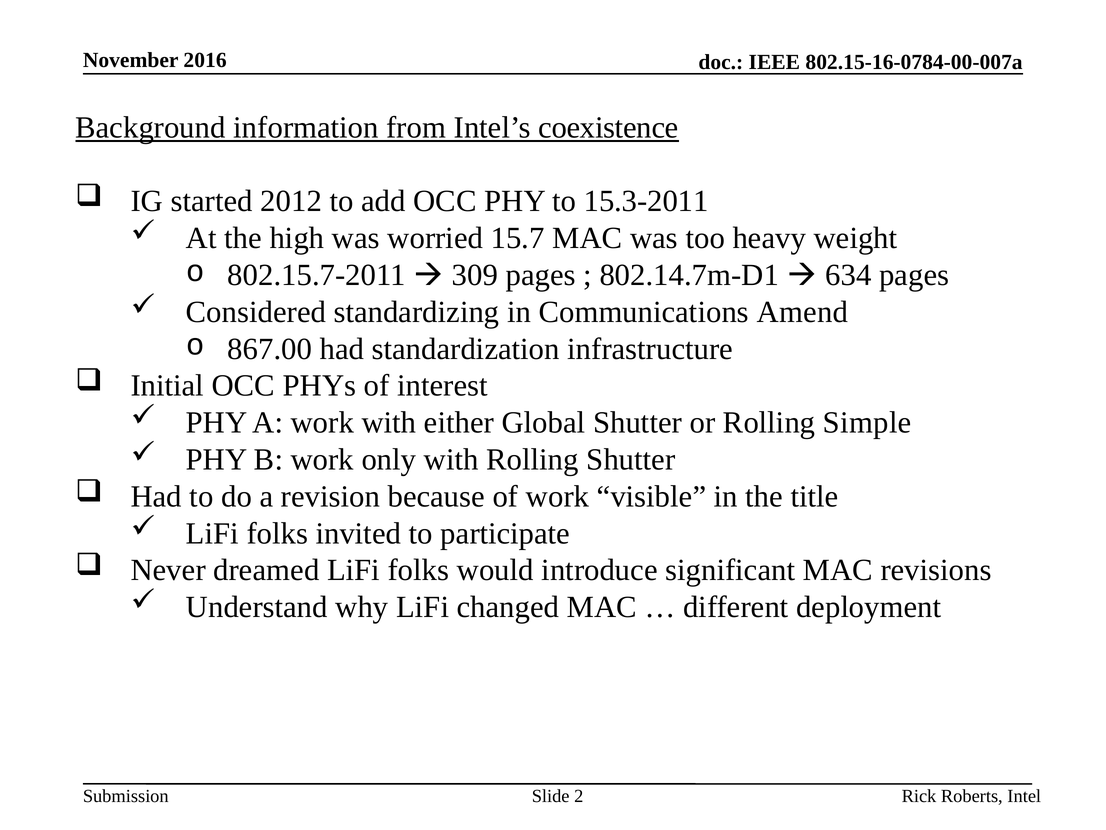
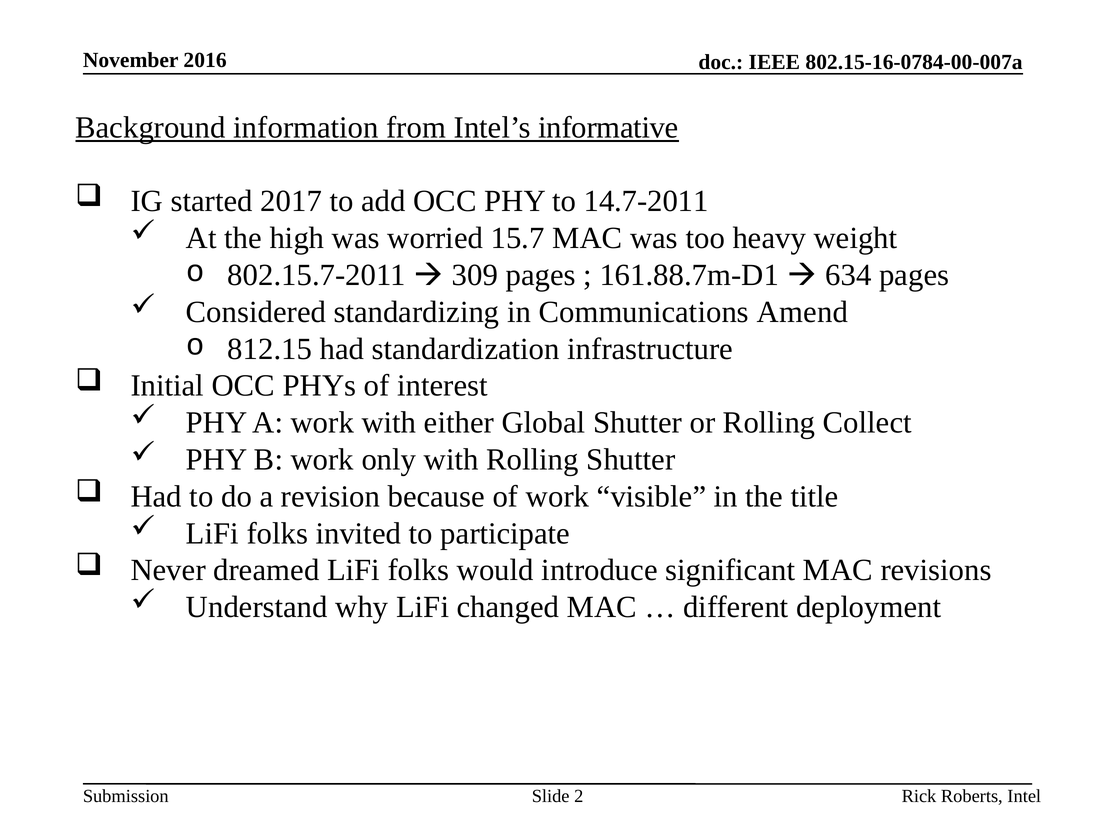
coexistence: coexistence -> informative
2012: 2012 -> 2017
15.3-2011: 15.3-2011 -> 14.7-2011
802.14.7m-D1: 802.14.7m-D1 -> 161.88.7m-D1
867.00: 867.00 -> 812.15
Simple: Simple -> Collect
